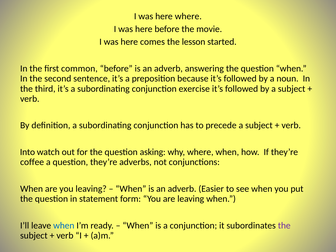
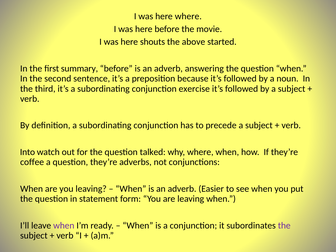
comes: comes -> shouts
lesson: lesson -> above
common: common -> summary
asking: asking -> talked
when at (64, 226) colour: blue -> purple
